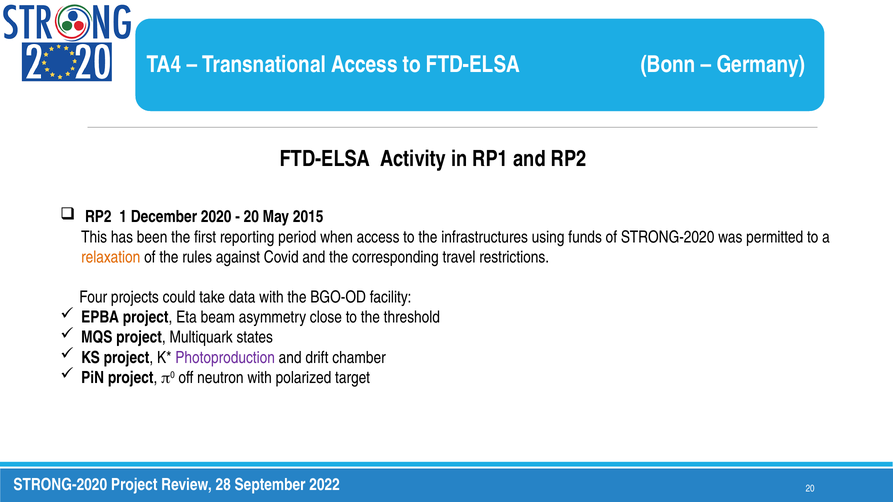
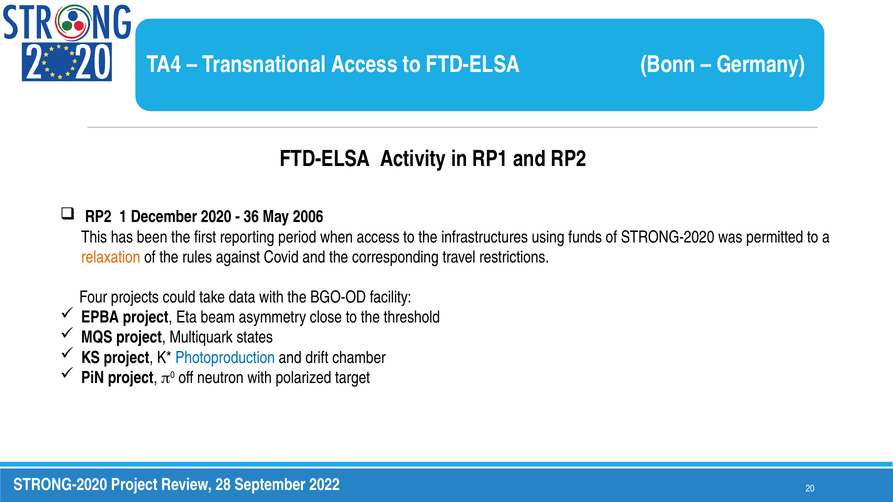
20 at (251, 217): 20 -> 36
2015: 2015 -> 2006
Photoproduction colour: purple -> blue
